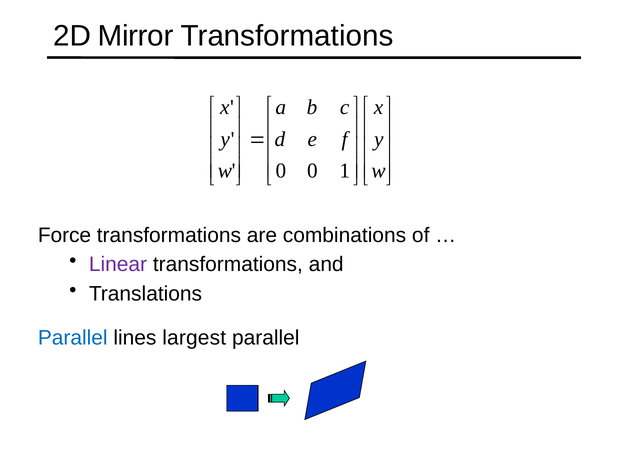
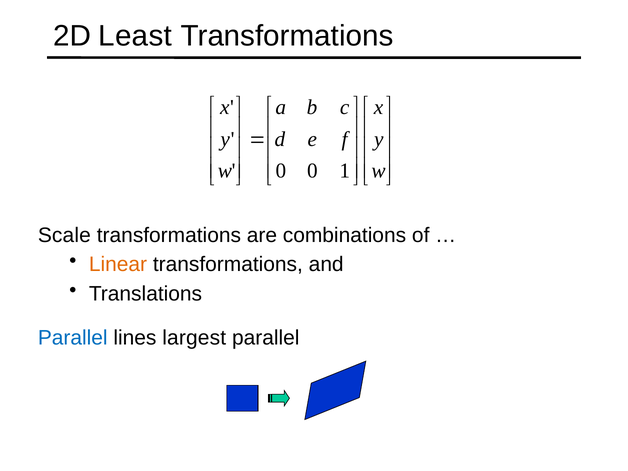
Mirror: Mirror -> Least
Force: Force -> Scale
Linear colour: purple -> orange
